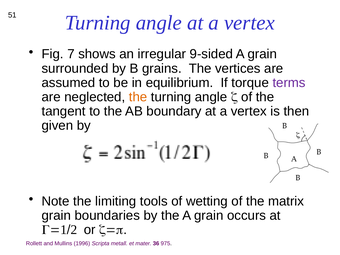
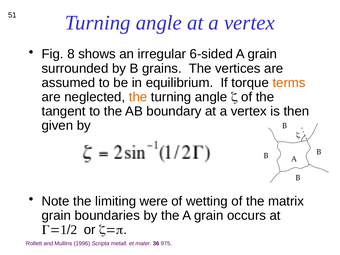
7: 7 -> 8
9-sided: 9-sided -> 6-sided
terms colour: purple -> orange
tools: tools -> were
